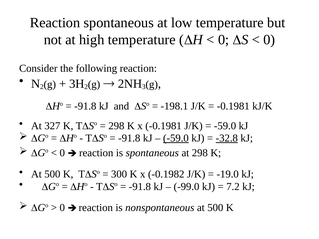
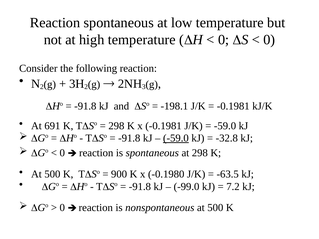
327: 327 -> 691
-32.8 underline: present -> none
300: 300 -> 900
-0.1982: -0.1982 -> -0.1980
-19.0: -19.0 -> -63.5
